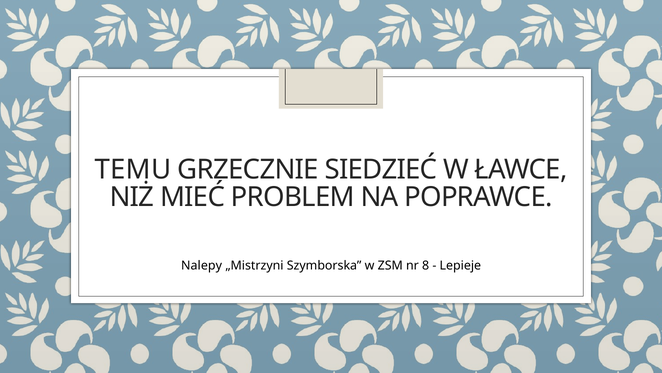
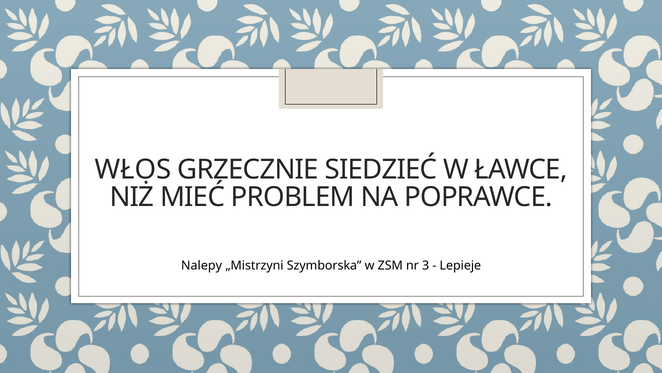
TEMU: TEMU -> WŁOS
8: 8 -> 3
